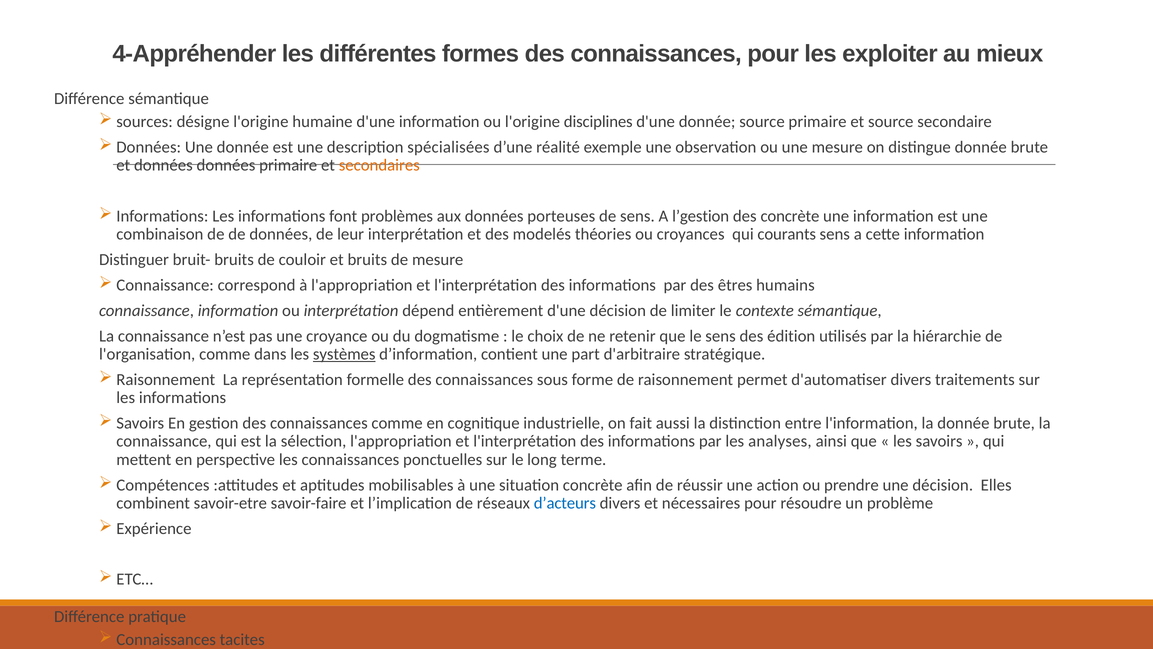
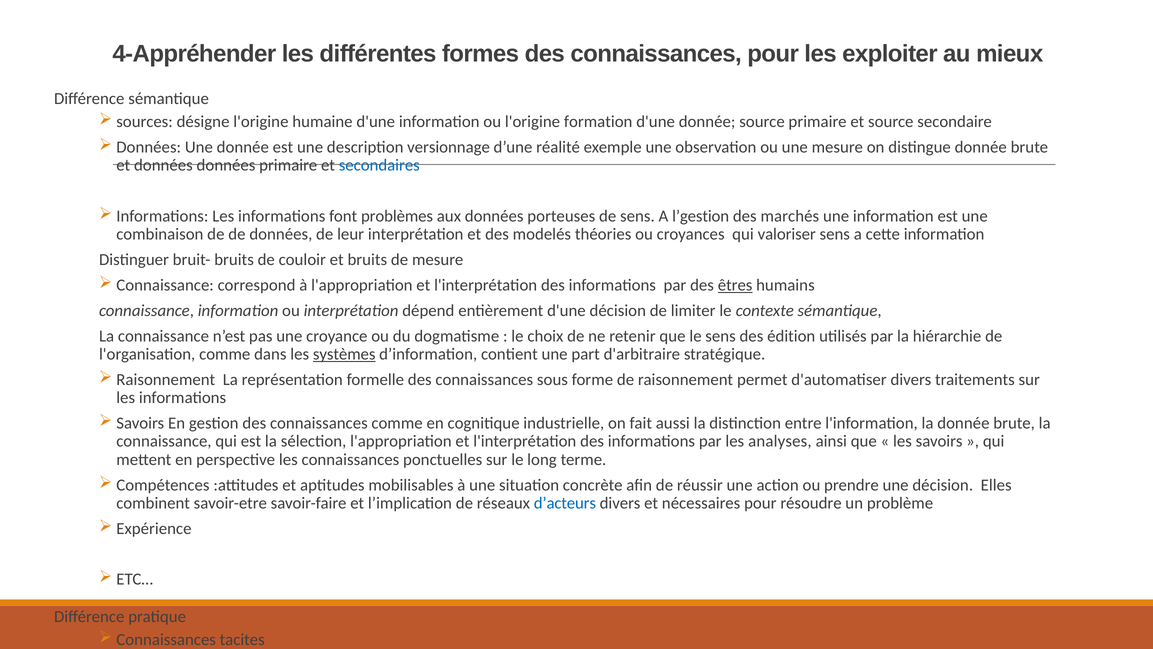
disciplines: disciplines -> formation
spécialisées: spécialisées -> versionnage
secondaires colour: orange -> blue
des concrète: concrète -> marchés
courants: courants -> valoriser
êtres underline: none -> present
